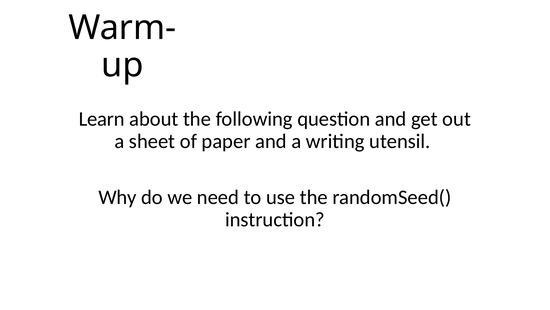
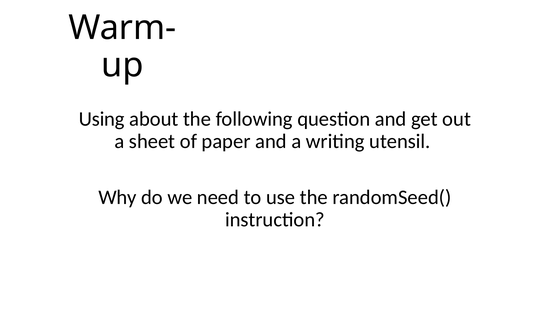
Learn: Learn -> Using
